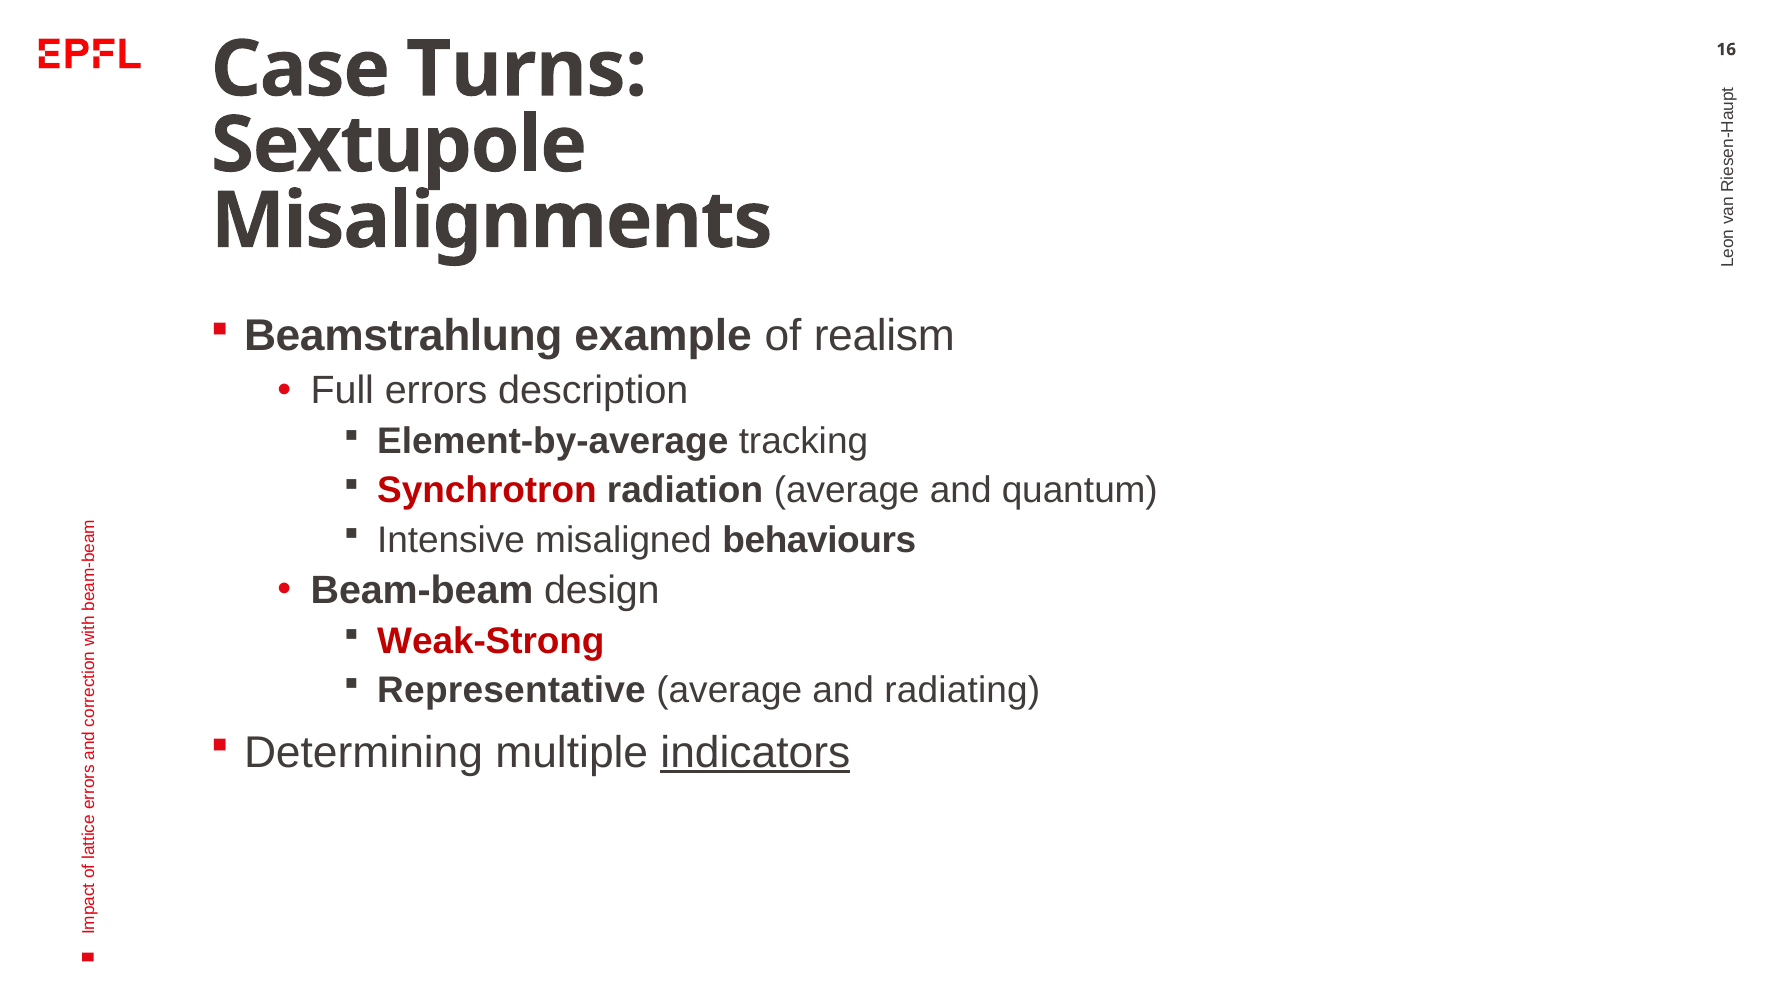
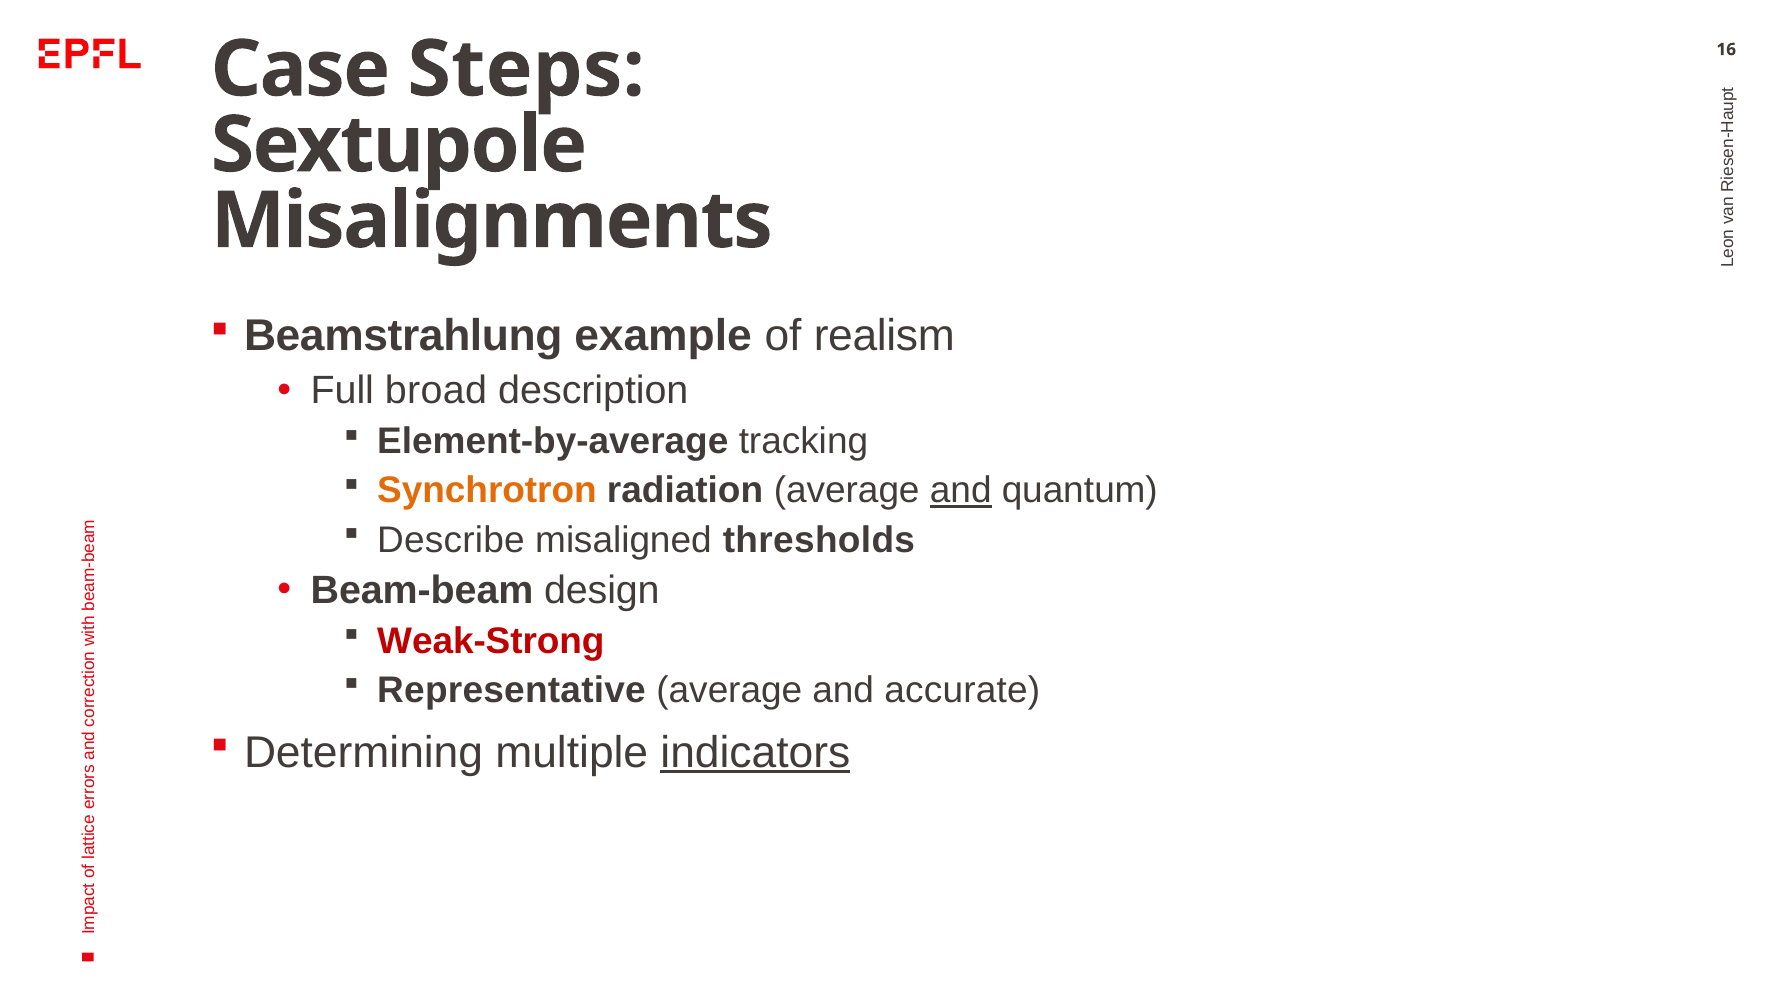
Turns: Turns -> Steps
errors: errors -> broad
Synchrotron colour: red -> orange
and at (961, 491) underline: none -> present
Intensive: Intensive -> Describe
behaviours: behaviours -> thresholds
radiating: radiating -> accurate
